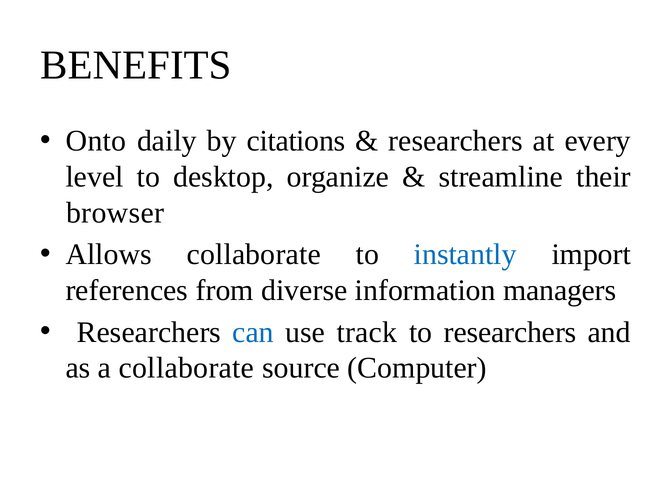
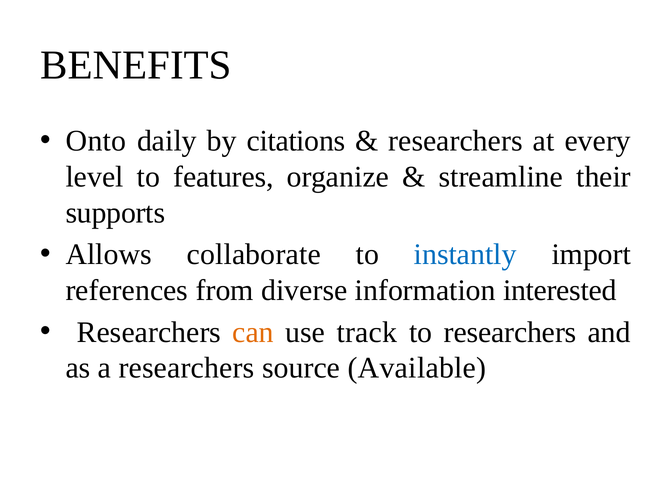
desktop: desktop -> features
browser: browser -> supports
managers: managers -> interested
can colour: blue -> orange
a collaborate: collaborate -> researchers
Computer: Computer -> Available
